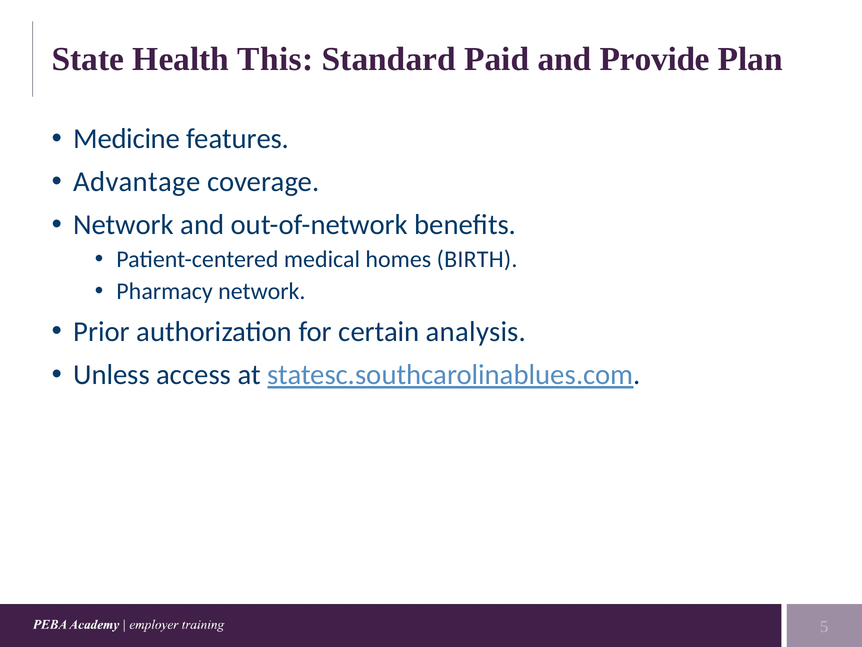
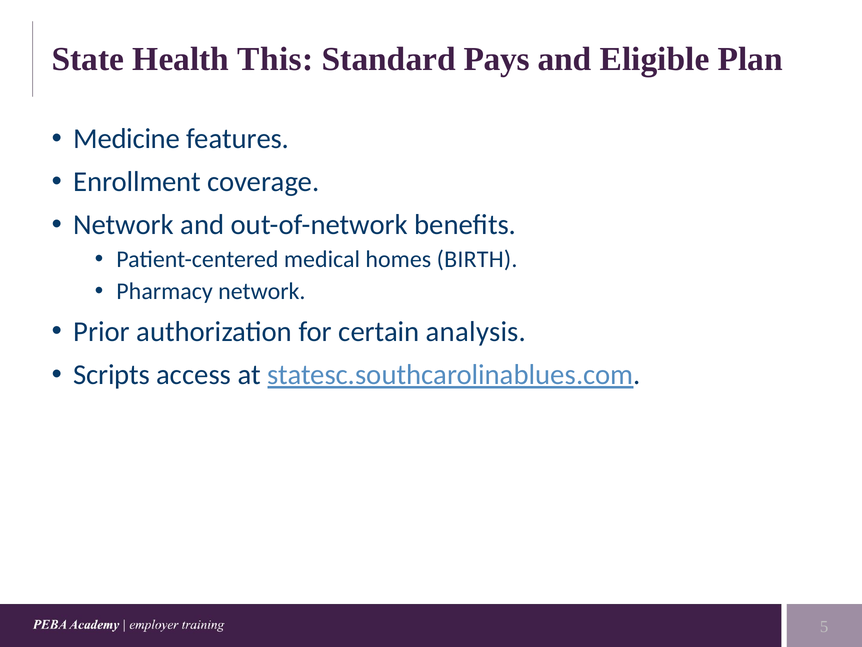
Paid: Paid -> Pays
Provide: Provide -> Eligible
Advantage: Advantage -> Enrollment
Unless: Unless -> Scripts
